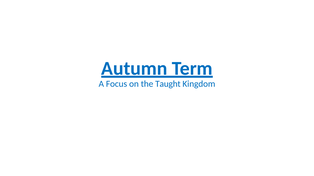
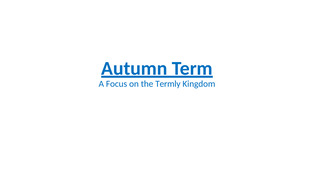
Taught: Taught -> Termly
